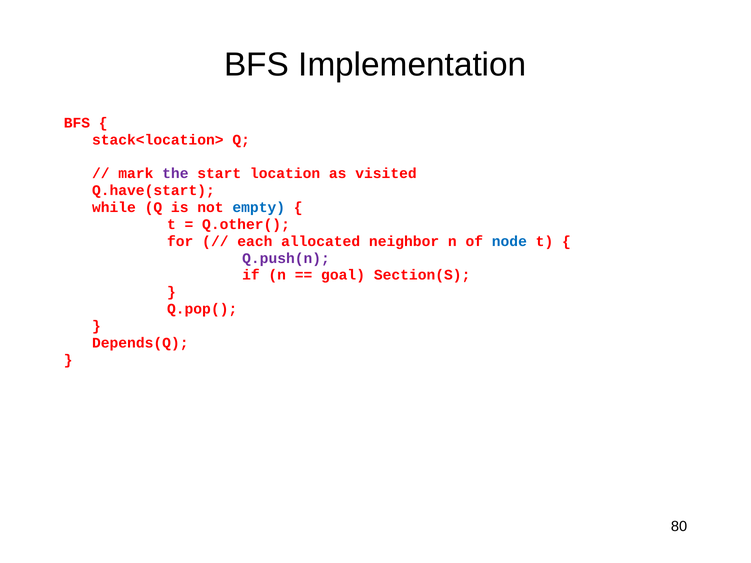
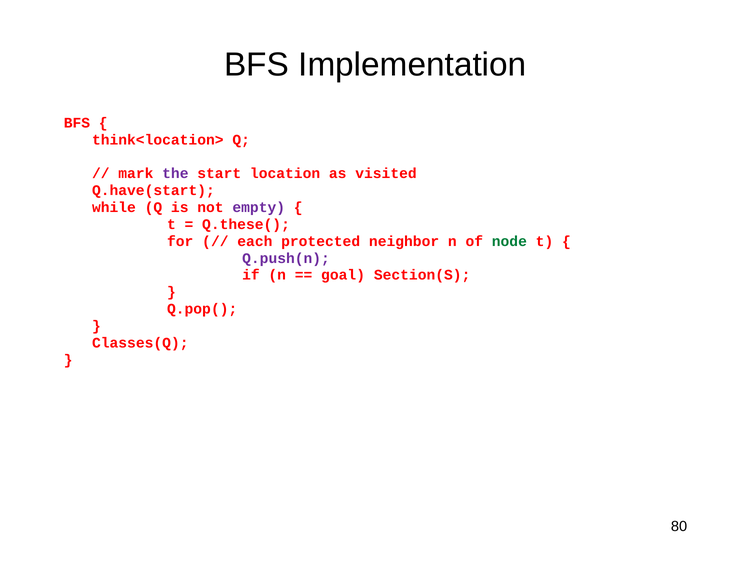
stack<location>: stack<location> -> think<location>
empty colour: blue -> purple
Q.other(: Q.other( -> Q.these(
allocated: allocated -> protected
node colour: blue -> green
Depends(Q: Depends(Q -> Classes(Q
